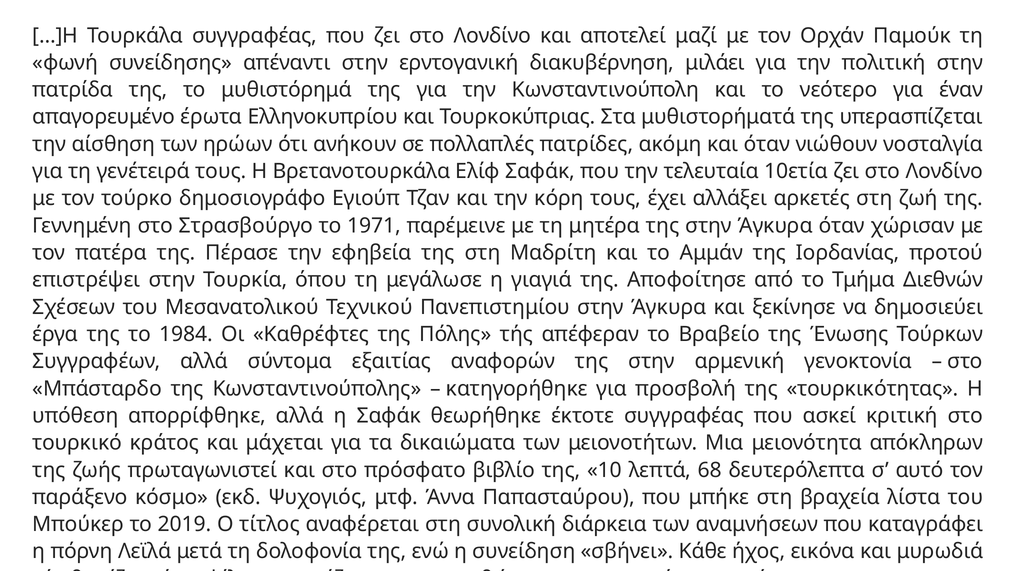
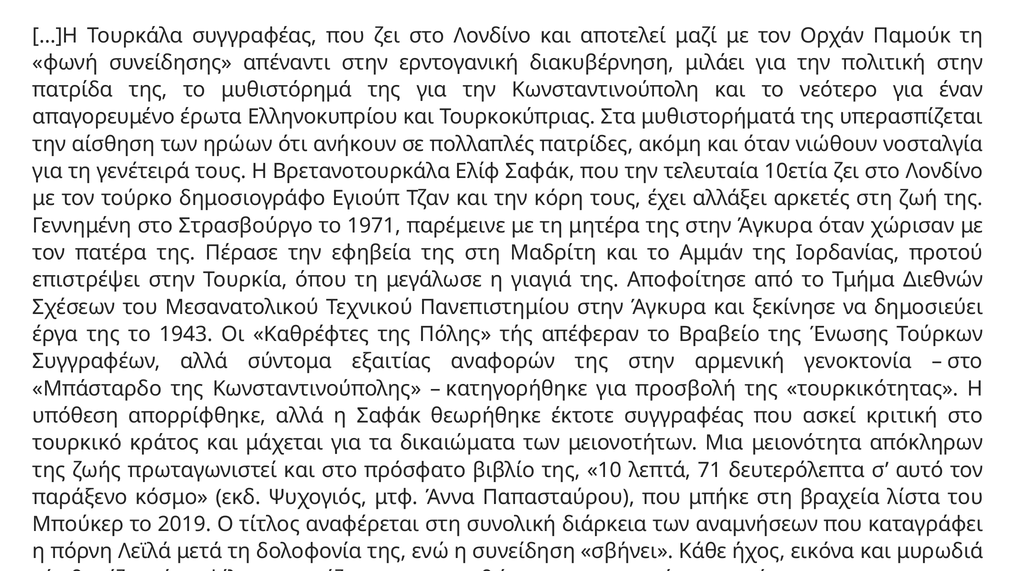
1984: 1984 -> 1943
68: 68 -> 71
